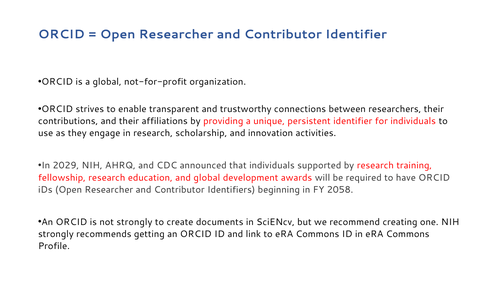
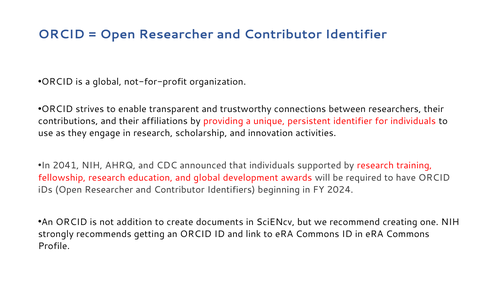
2029: 2029 -> 2041
2058: 2058 -> 2024
not strongly: strongly -> addition
